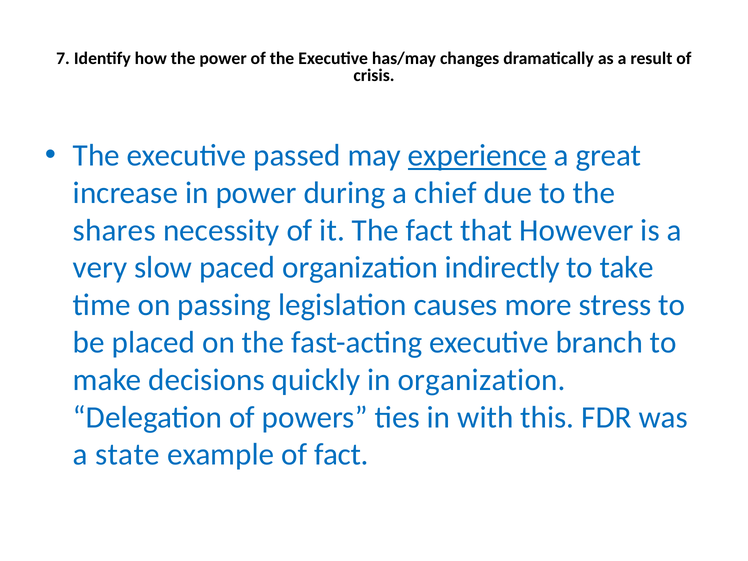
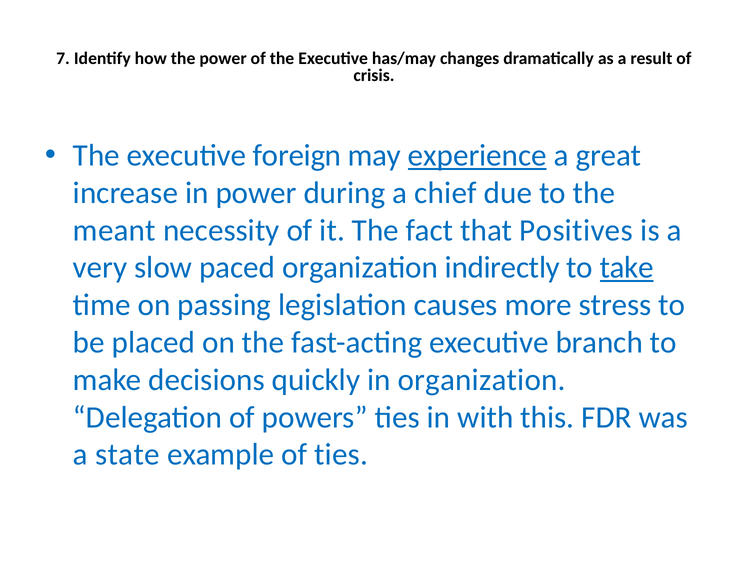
passed: passed -> foreign
shares: shares -> meant
However: However -> Positives
take underline: none -> present
of fact: fact -> ties
